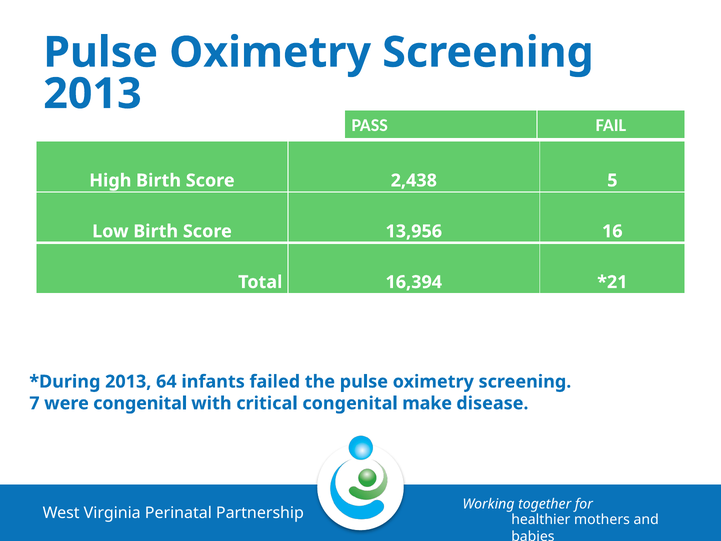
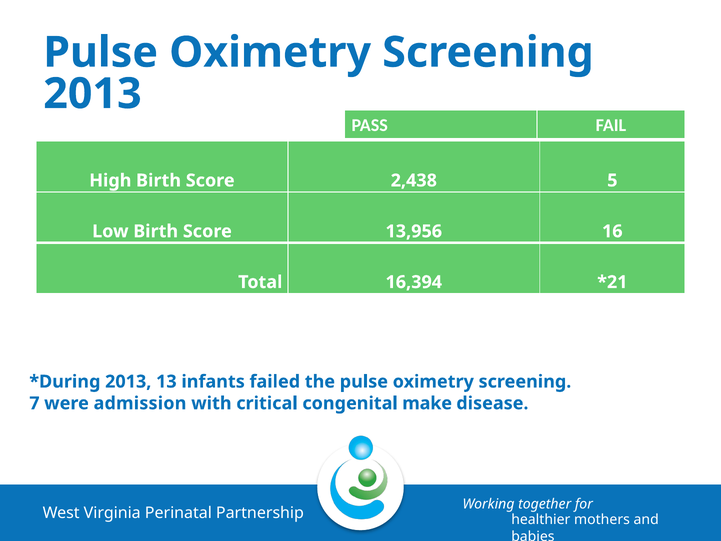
64: 64 -> 13
were congenital: congenital -> admission
